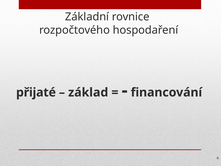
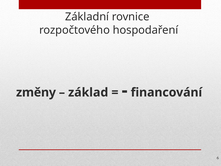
přijaté: přijaté -> změny
